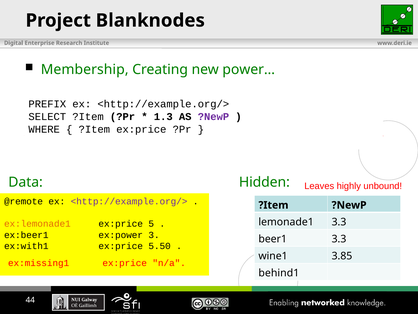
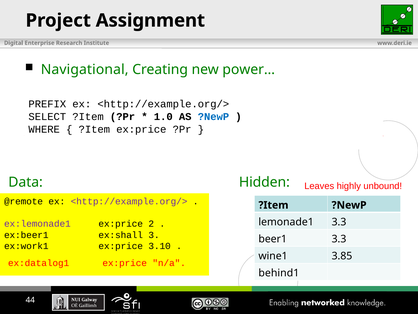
Blanknodes: Blanknodes -> Assignment
Membership: Membership -> Navigational
1.3: 1.3 -> 1.0
?NewP at (213, 116) colour: purple -> blue
ex:lemonade1 colour: orange -> purple
5: 5 -> 2
ex:power: ex:power -> ex:shall
ex:with1: ex:with1 -> ex:work1
5.50: 5.50 -> 3.10
ex:missing1: ex:missing1 -> ex:datalog1
